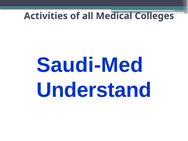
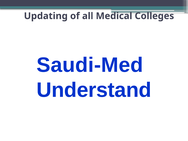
Activities: Activities -> Updating
